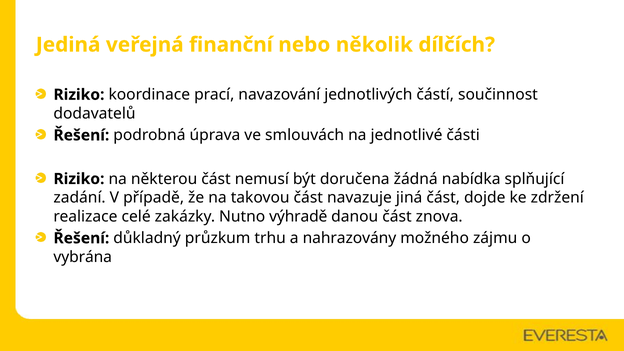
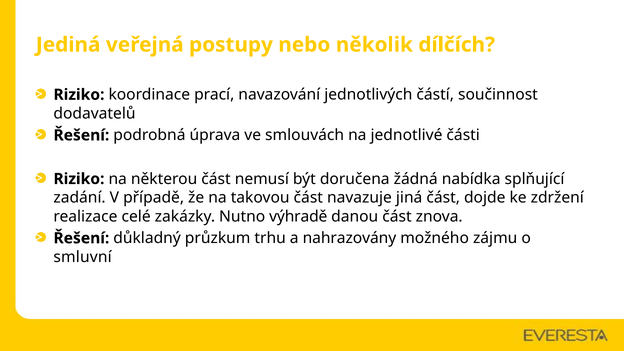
finanční: finanční -> postupy
vybrána: vybrána -> smluvní
